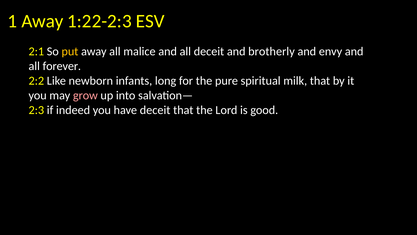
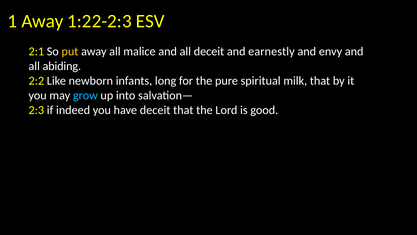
brotherly: brotherly -> earnestly
forever: forever -> abiding
grow colour: pink -> light blue
